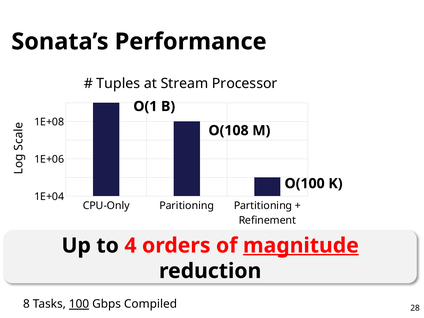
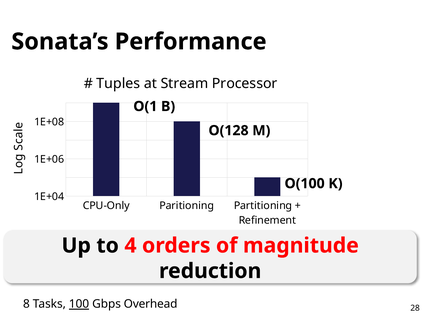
O(108: O(108 -> O(128
magnitude underline: present -> none
Compiled: Compiled -> Overhead
